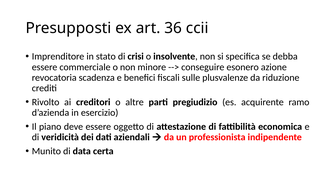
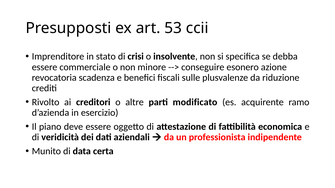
36: 36 -> 53
pregiudizio: pregiudizio -> modificato
